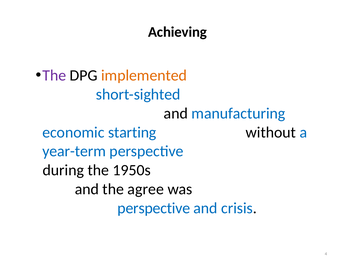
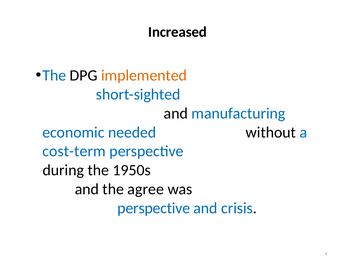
Achieving: Achieving -> Increased
The at (54, 76) colour: purple -> blue
starting: starting -> needed
year-term: year-term -> cost-term
